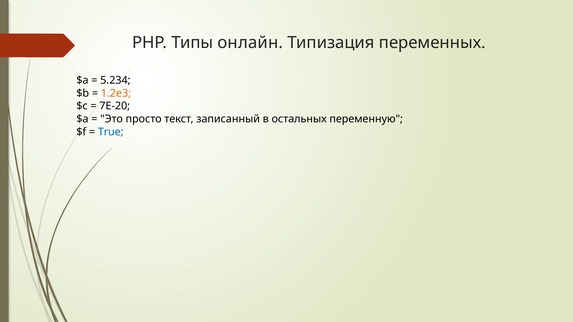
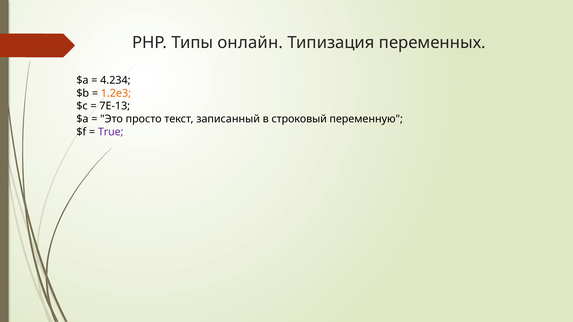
5.234: 5.234 -> 4.234
7E-20: 7E-20 -> 7E-13
остальных: остальных -> строковый
True colour: blue -> purple
